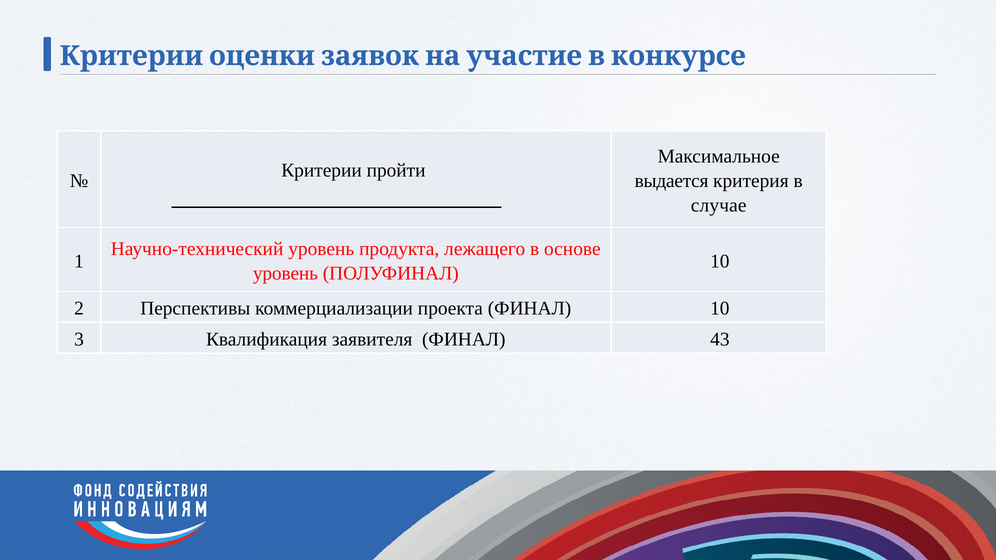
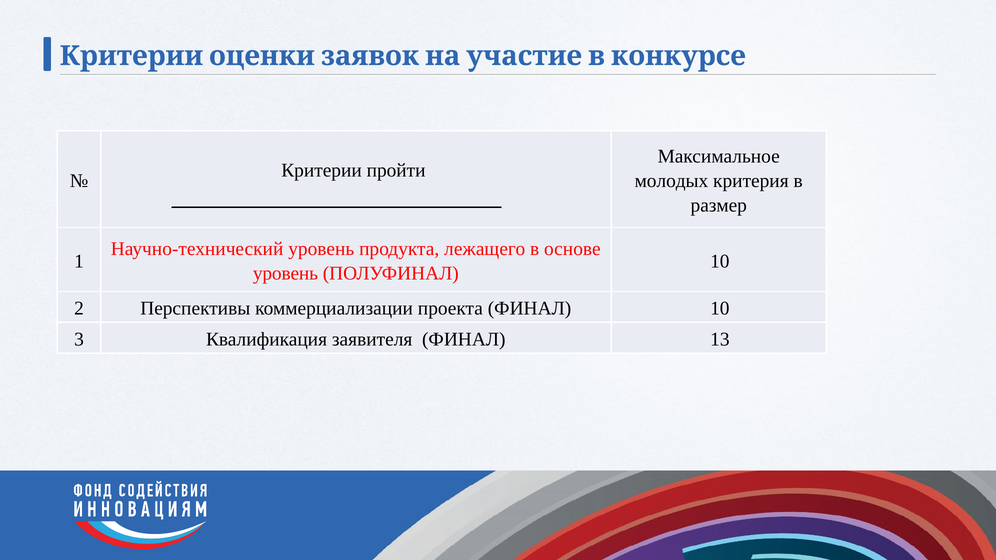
выдается: выдается -> молодых
случае: случае -> размер
43: 43 -> 13
